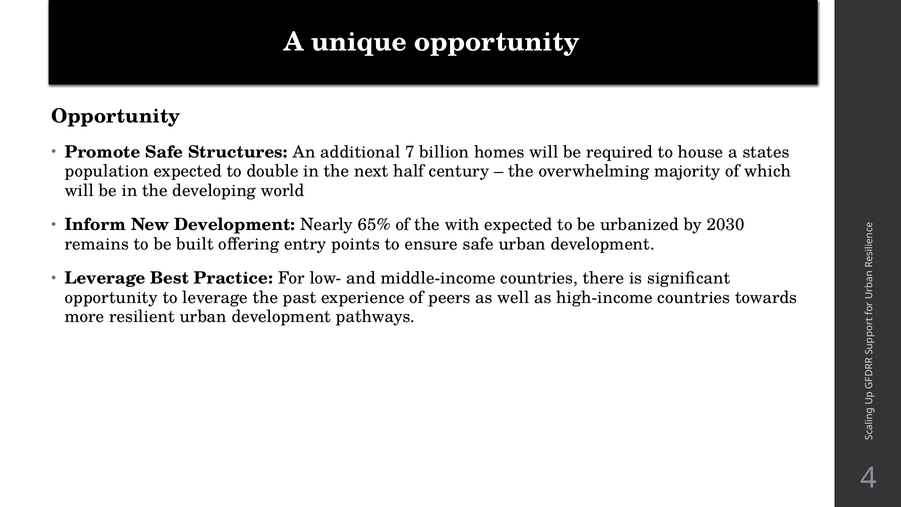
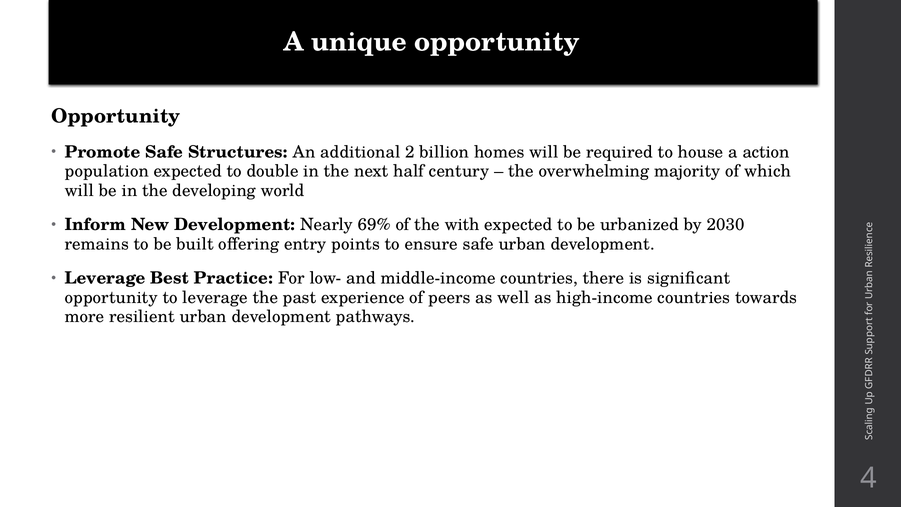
7: 7 -> 2
states: states -> action
65%: 65% -> 69%
